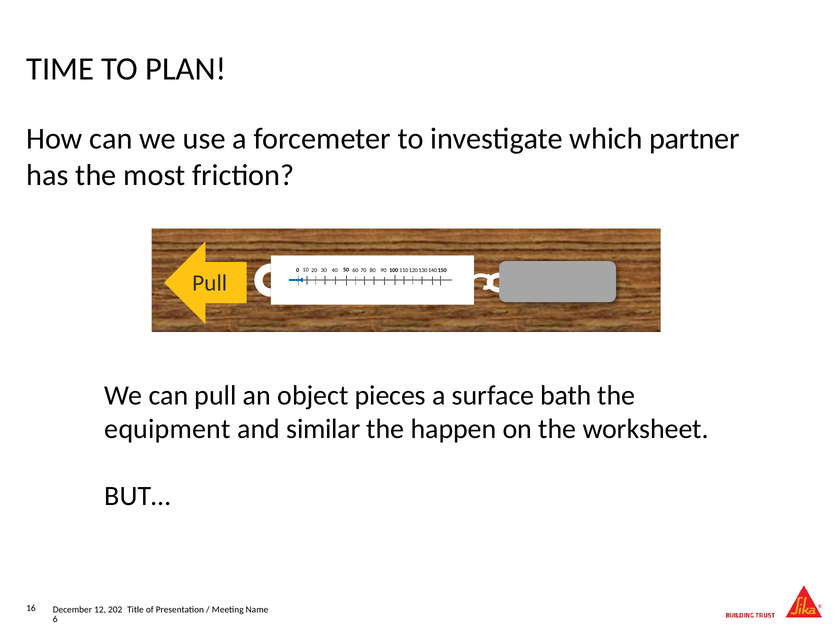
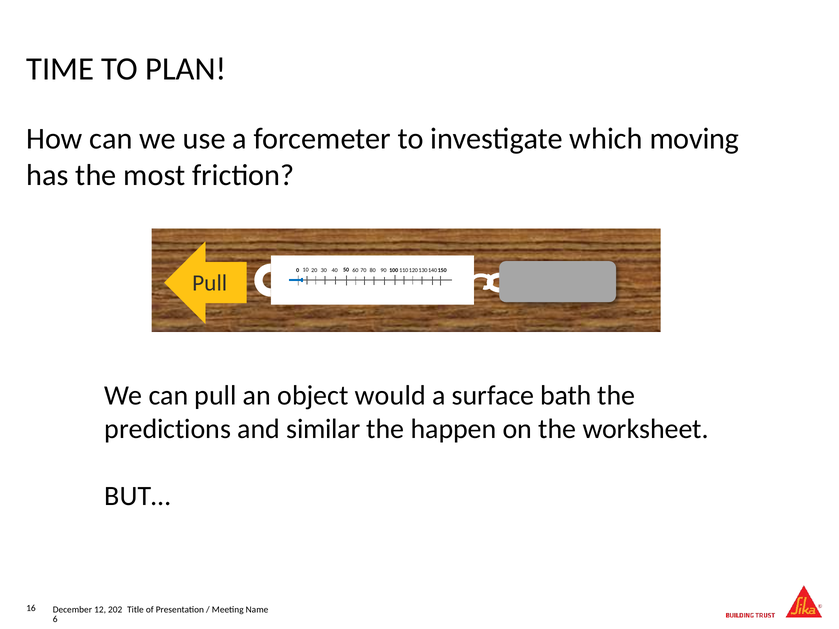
partner: partner -> moving
pieces: pieces -> would
equipment: equipment -> predictions
